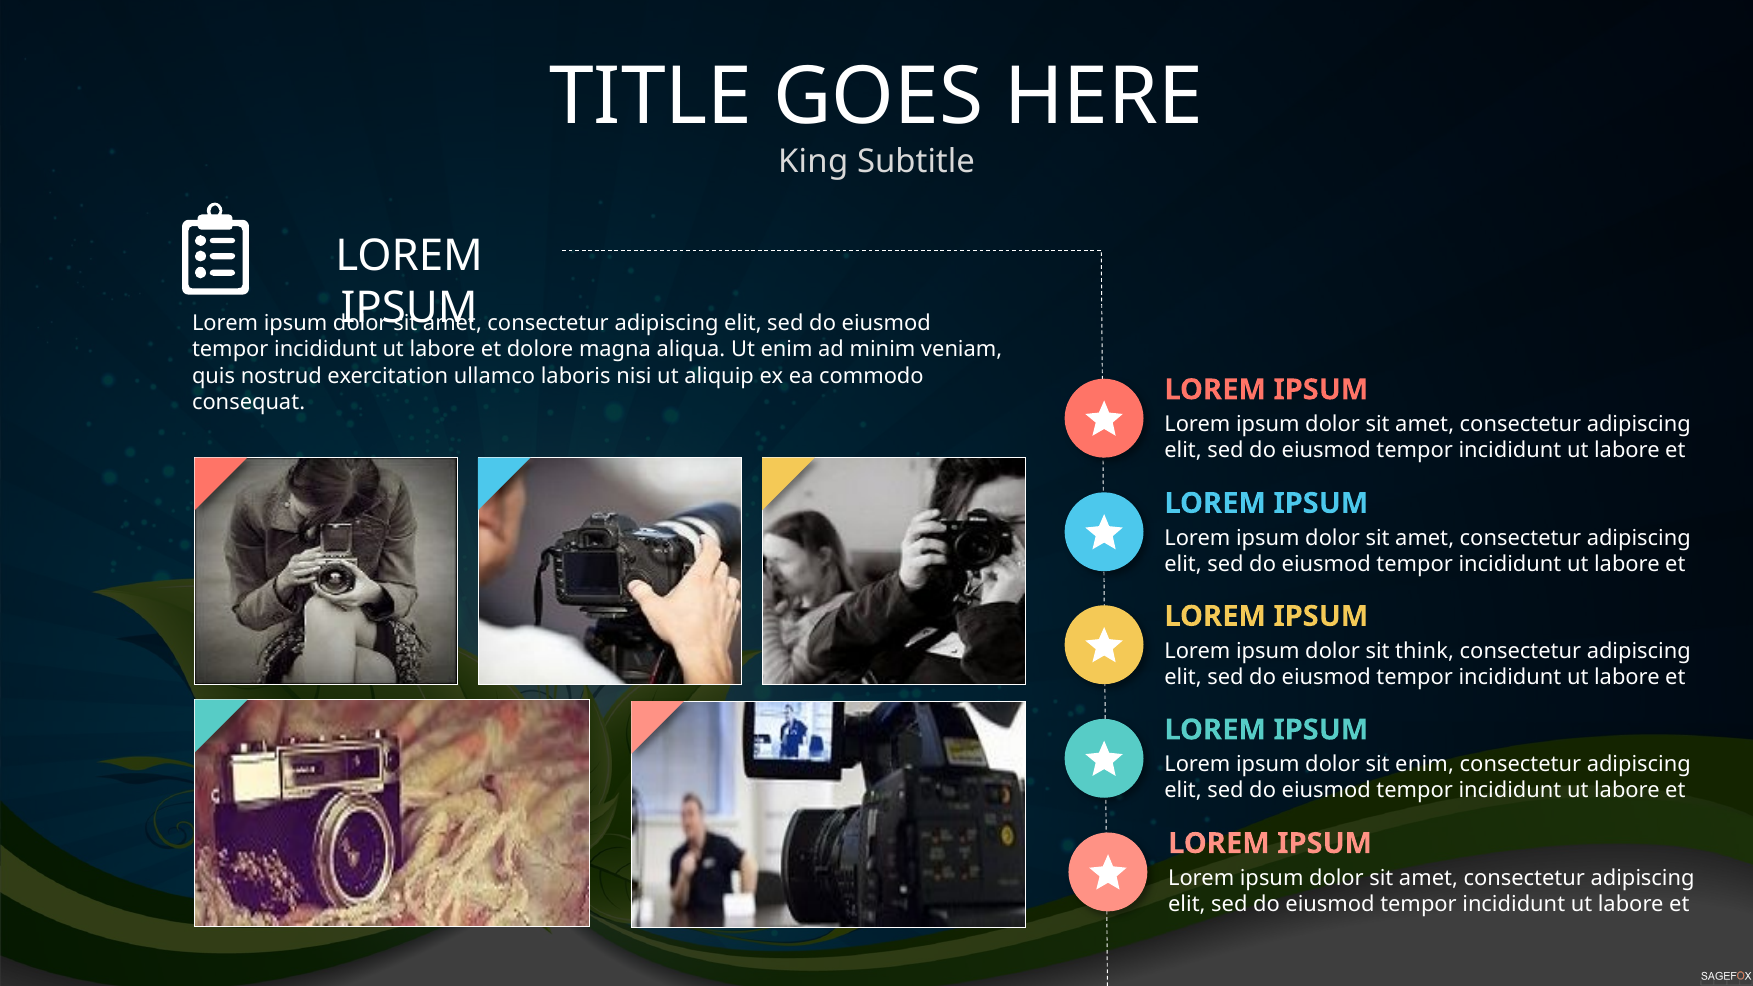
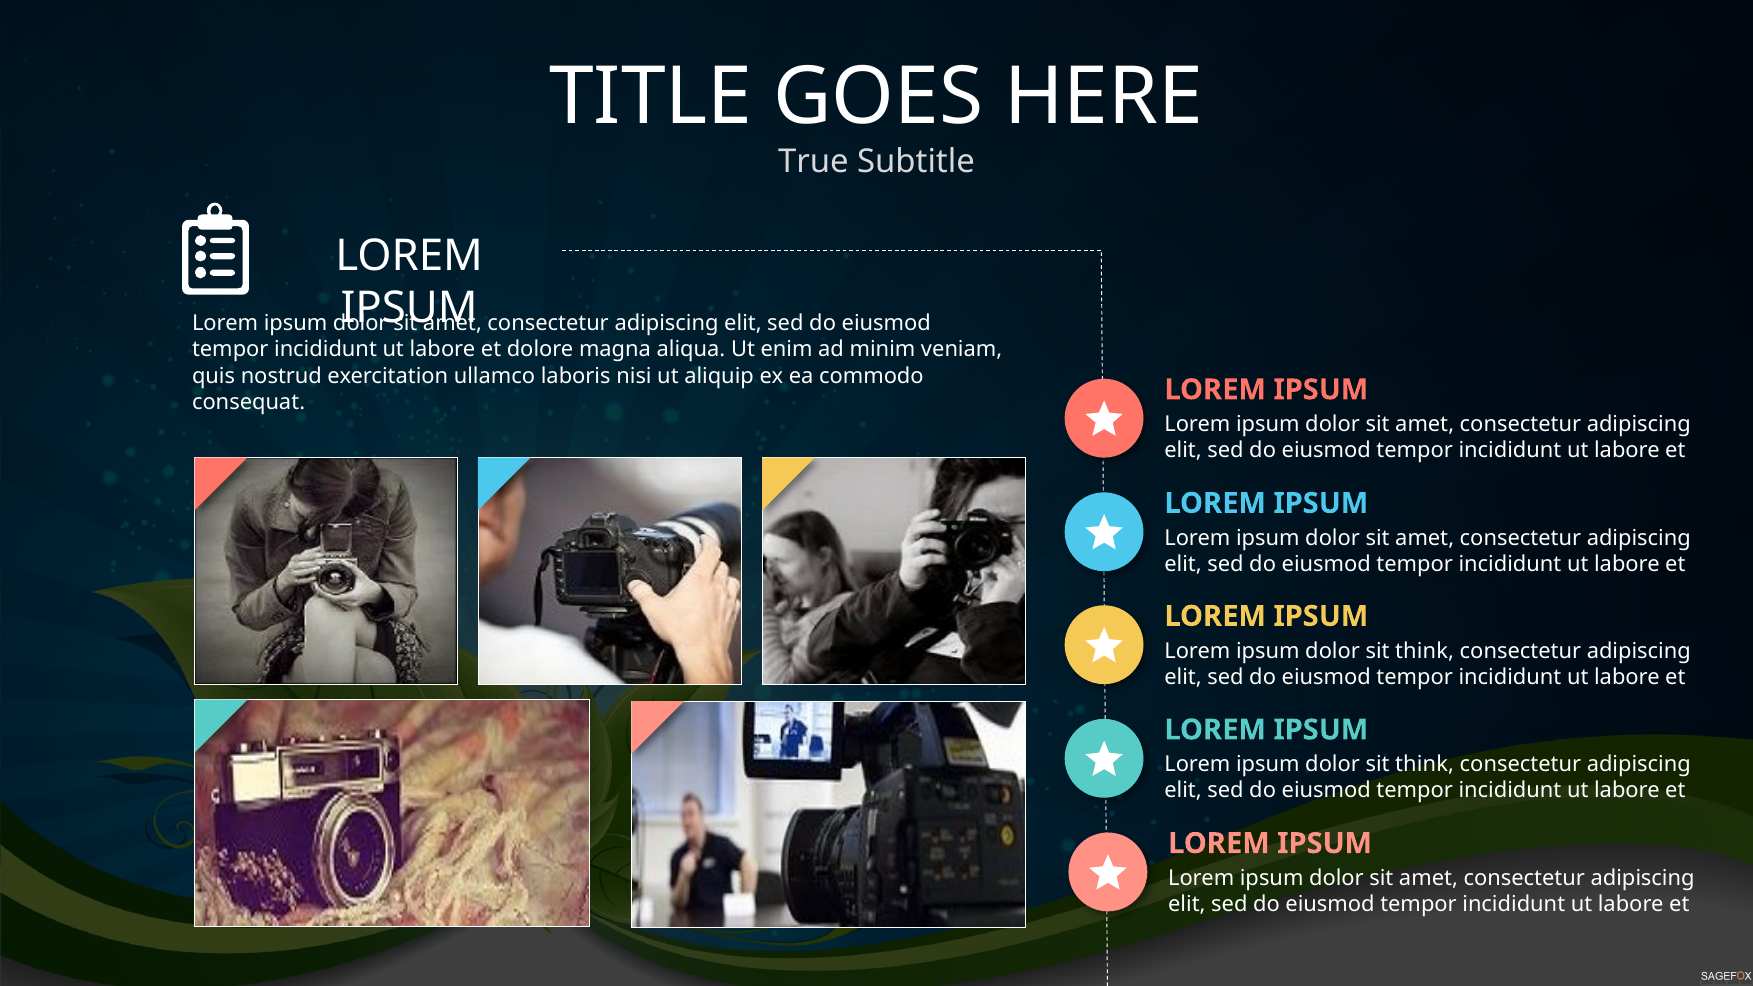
King: King -> True
enim at (1425, 764): enim -> think
